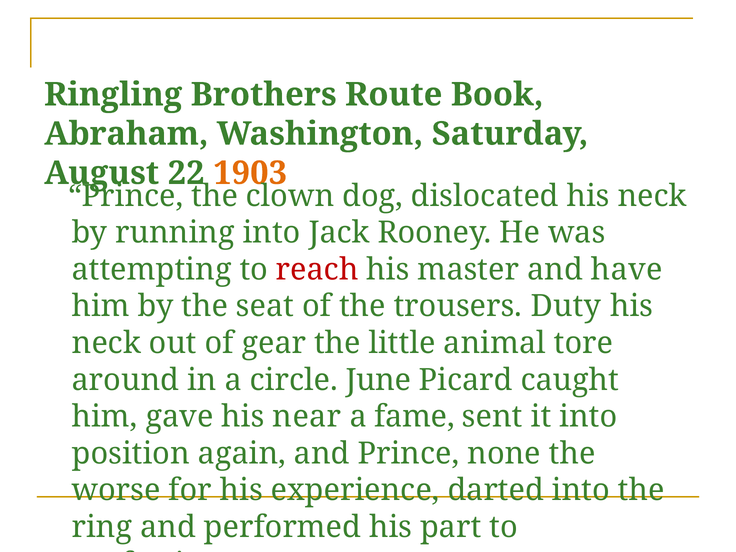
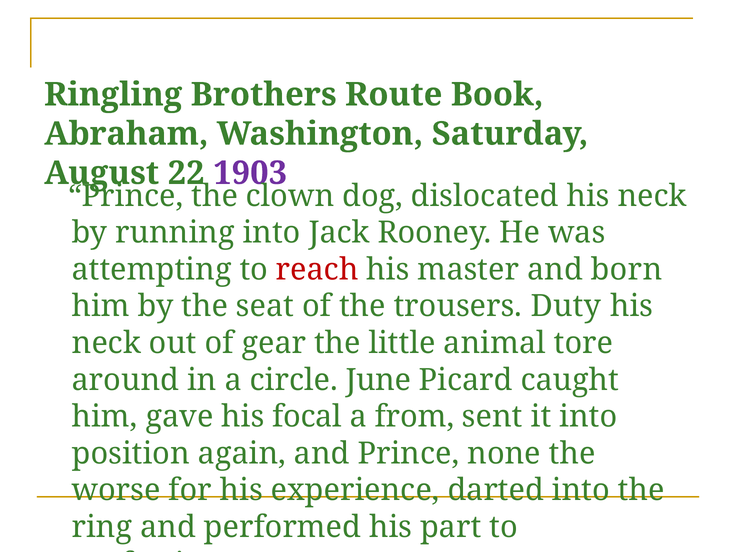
1903 colour: orange -> purple
have: have -> born
near: near -> focal
fame: fame -> from
